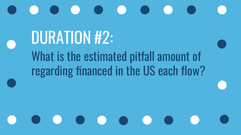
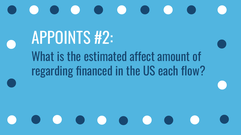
DURATION: DURATION -> APPOINTS
pitfall: pitfall -> affect
